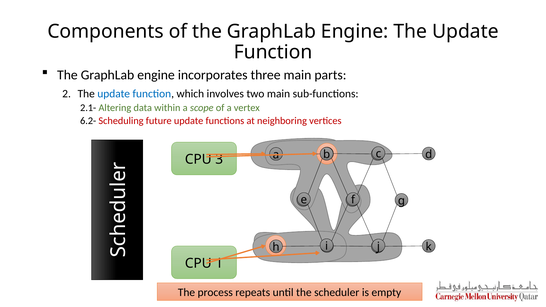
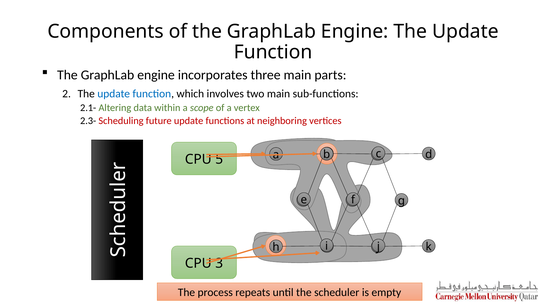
6.2-: 6.2- -> 2.3-
3: 3 -> 5
1: 1 -> 3
